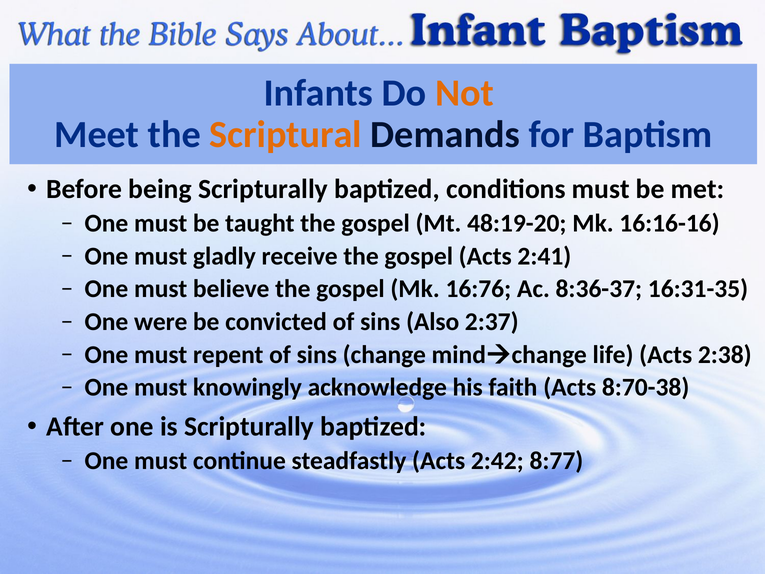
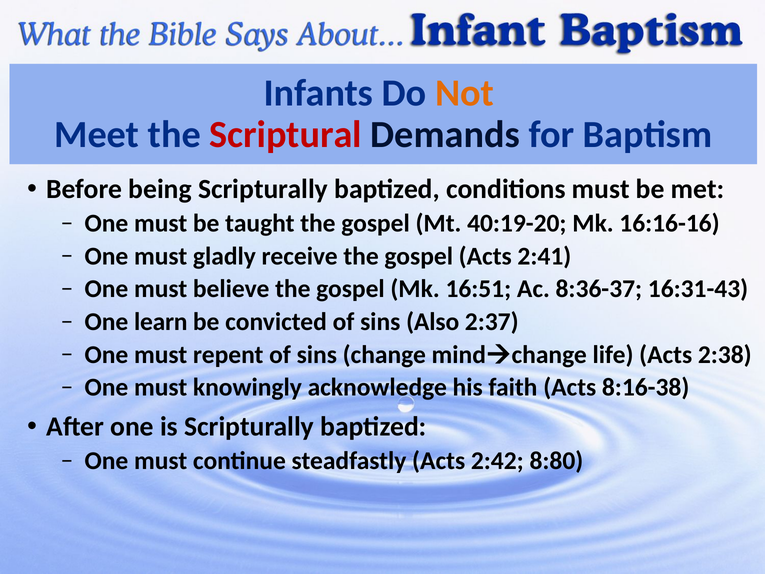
Scriptural colour: orange -> red
48:19-20: 48:19-20 -> 40:19-20
16:76: 16:76 -> 16:51
16:31-35: 16:31-35 -> 16:31-43
were: were -> learn
8:70-38: 8:70-38 -> 8:16-38
8:77: 8:77 -> 8:80
